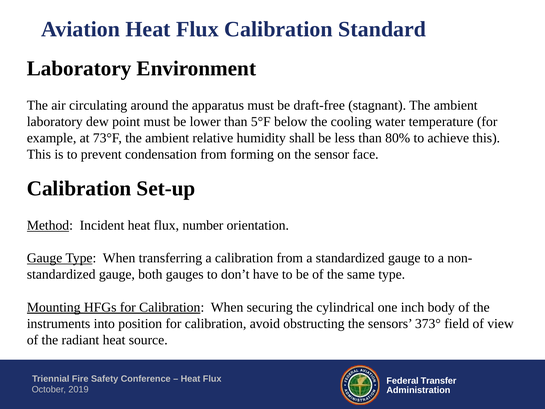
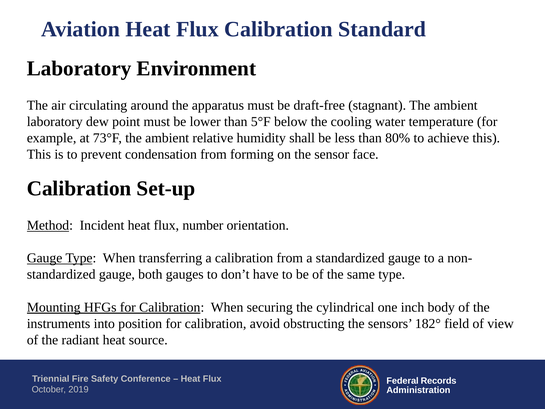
373°: 373° -> 182°
Transfer: Transfer -> Records
